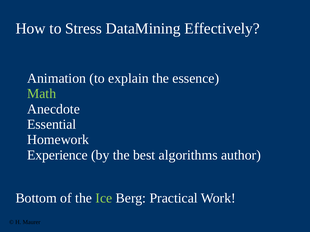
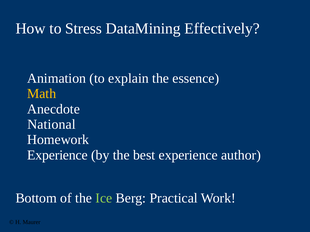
Math colour: light green -> yellow
Essential: Essential -> National
best algorithms: algorithms -> experience
